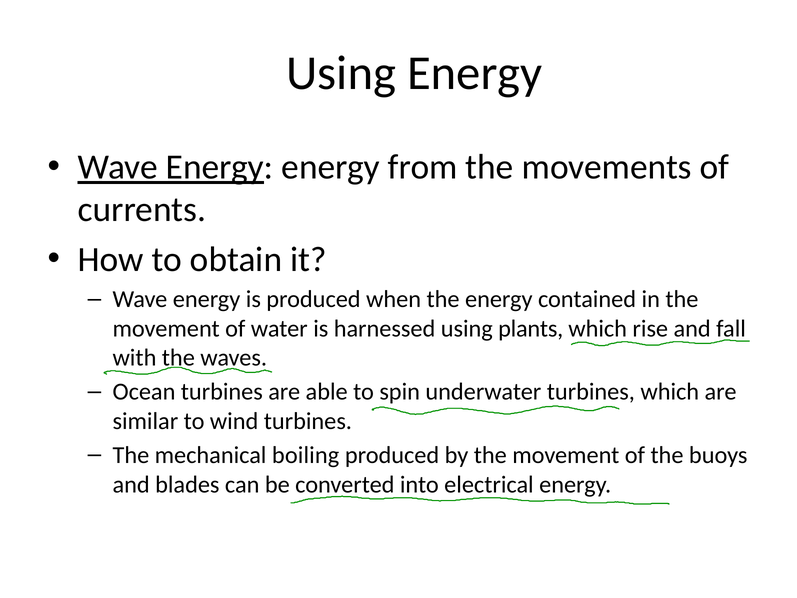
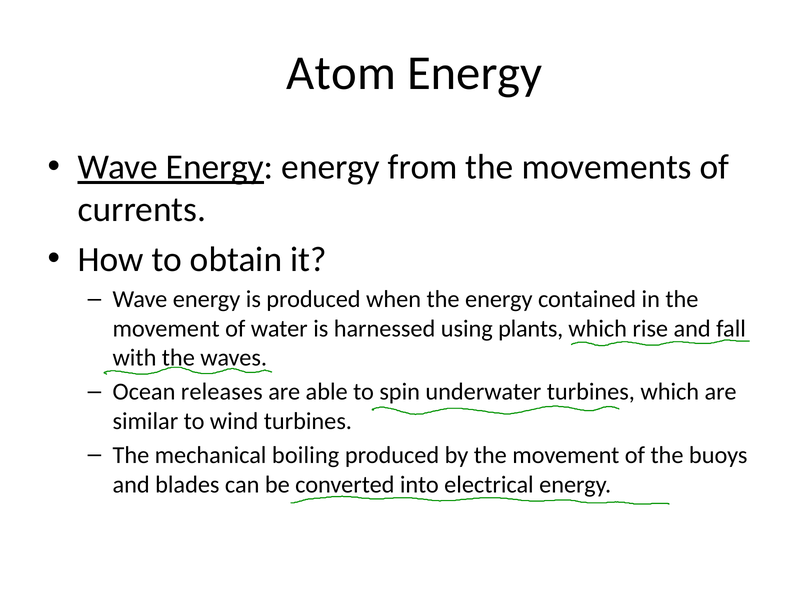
Using at (341, 73): Using -> Atom
Ocean turbines: turbines -> releases
